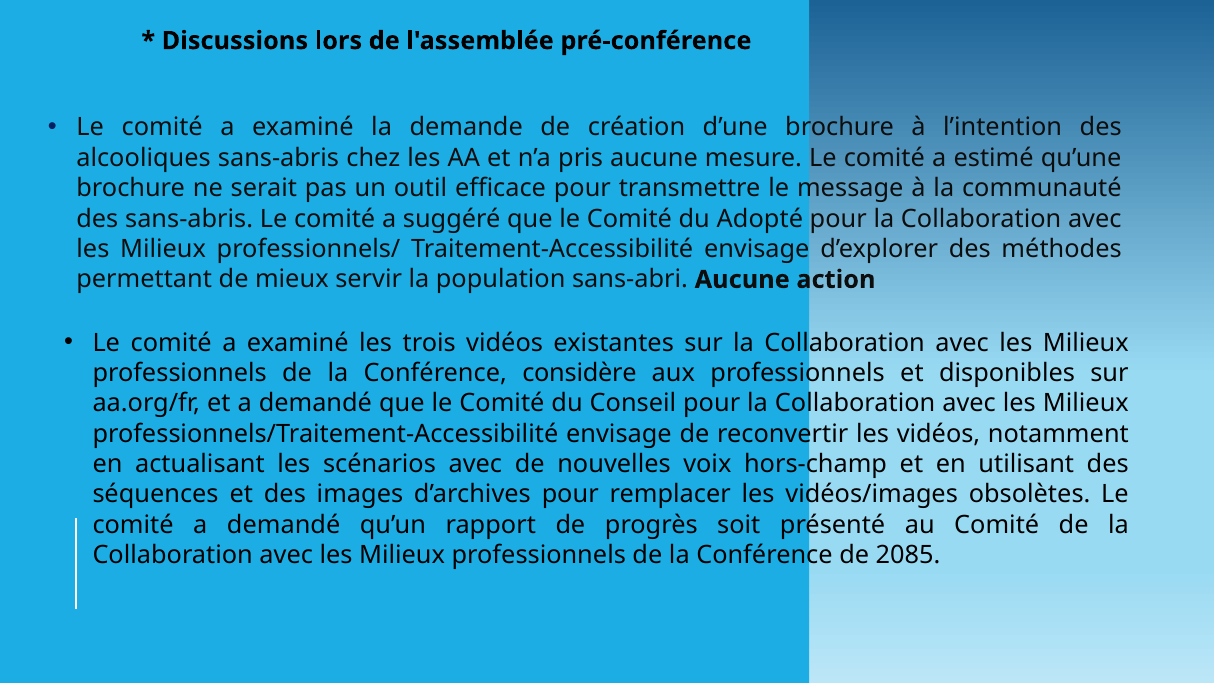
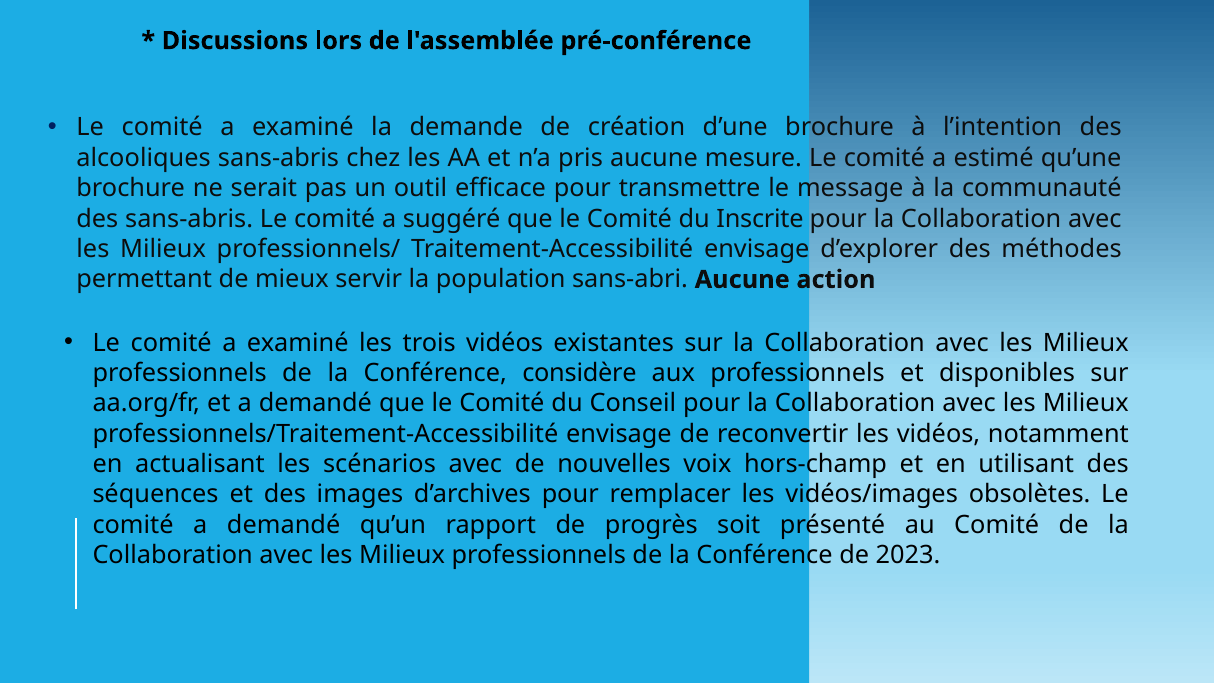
Adopté: Adopté -> Inscrite
2085: 2085 -> 2023
